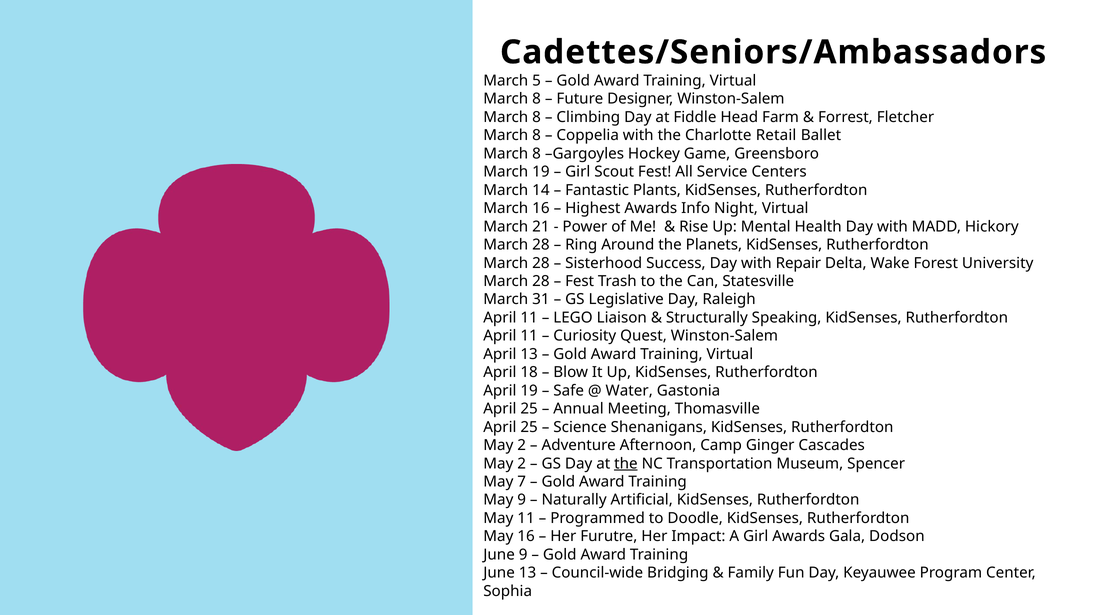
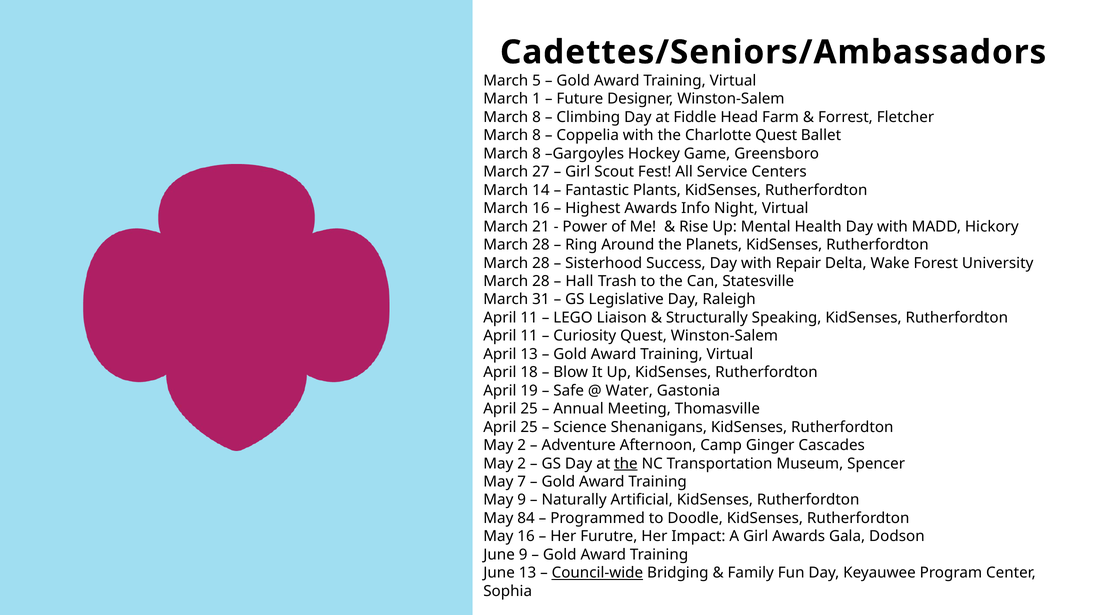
8 at (537, 99): 8 -> 1
Charlotte Retail: Retail -> Quest
March 19: 19 -> 27
Fest at (580, 281): Fest -> Hall
May 11: 11 -> 84
Council-wide underline: none -> present
